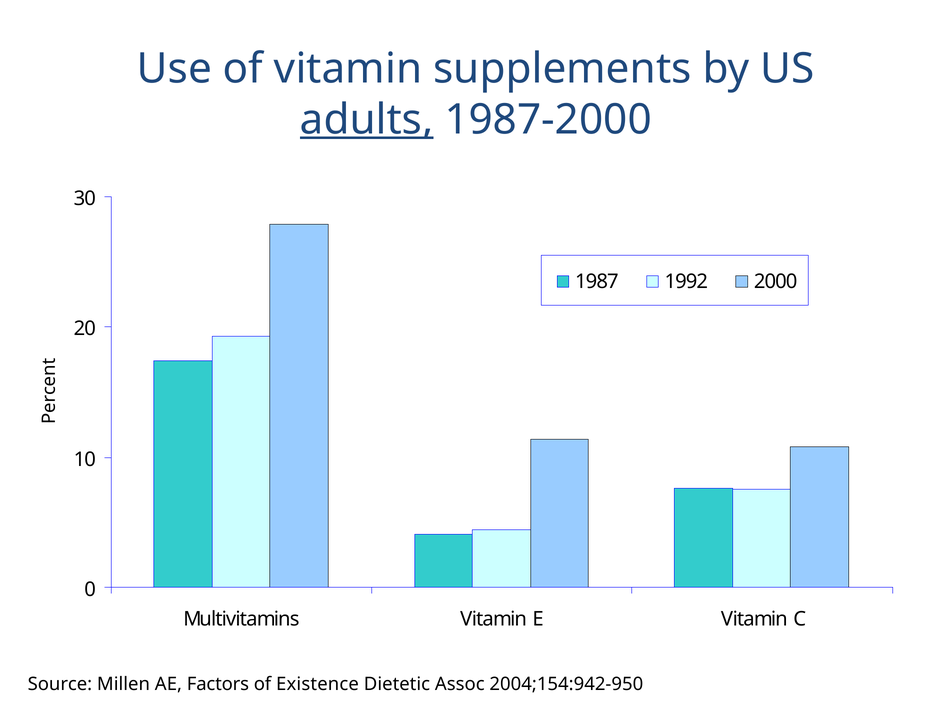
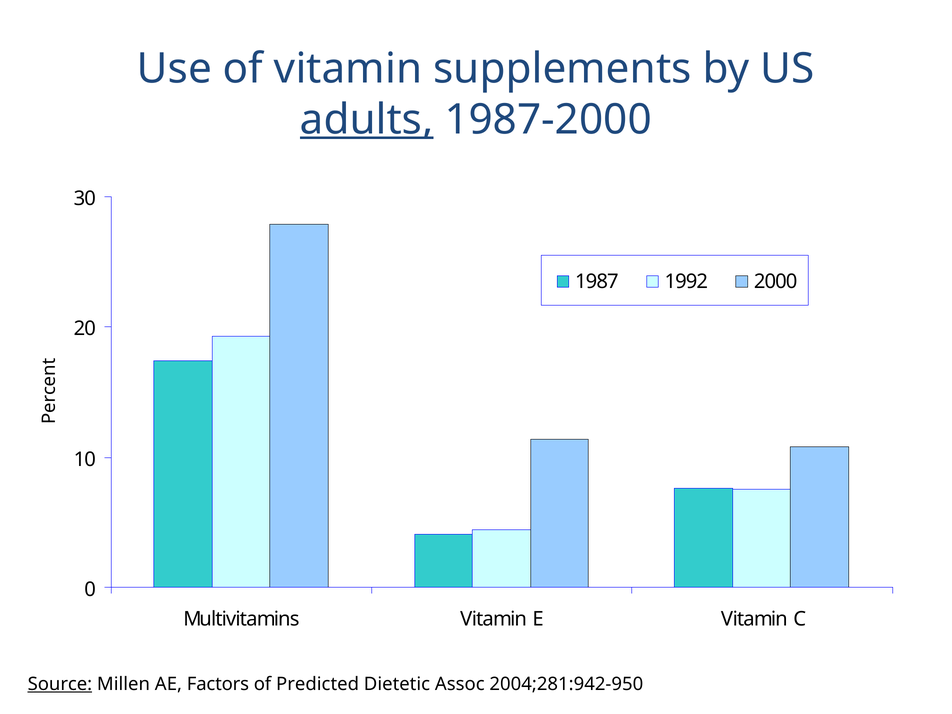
Source underline: none -> present
Existence: Existence -> Predicted
2004;154:942-950: 2004;154:942-950 -> 2004;281:942-950
